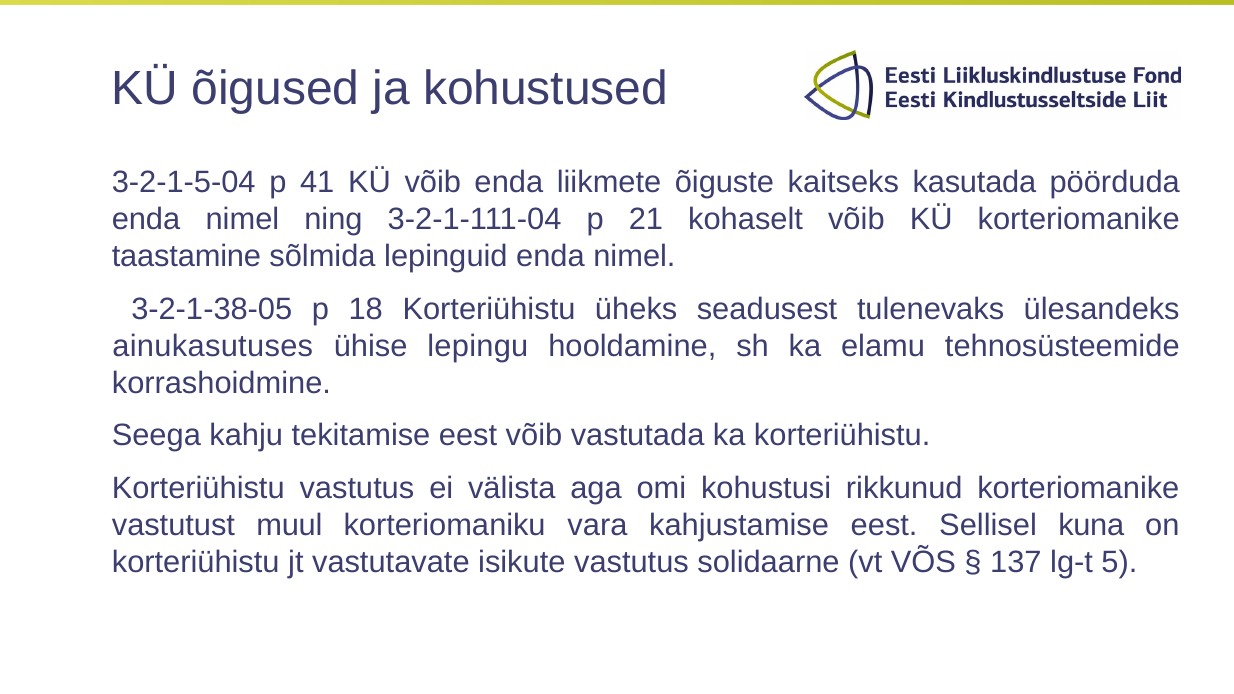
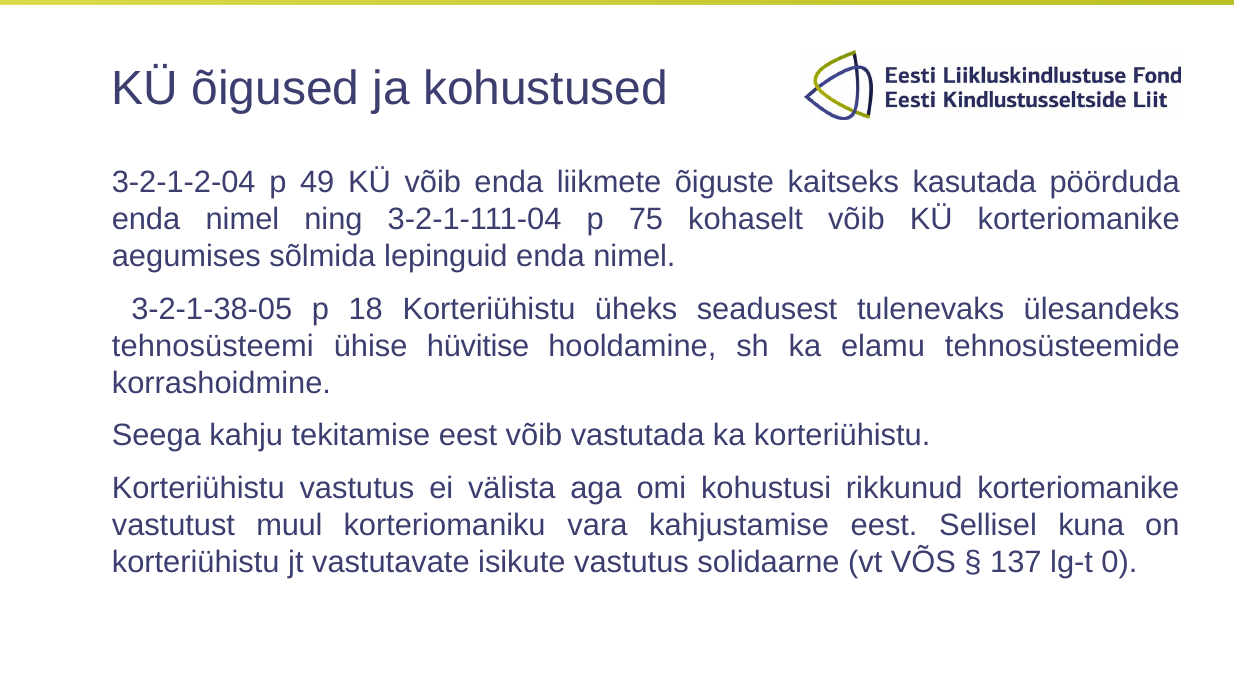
3-2-1-5-04: 3-2-1-5-04 -> 3-2-1-2-04
41: 41 -> 49
21: 21 -> 75
taastamine: taastamine -> aegumises
ainukasutuses: ainukasutuses -> tehnosüsteemi
lepingu: lepingu -> hüvitise
5: 5 -> 0
